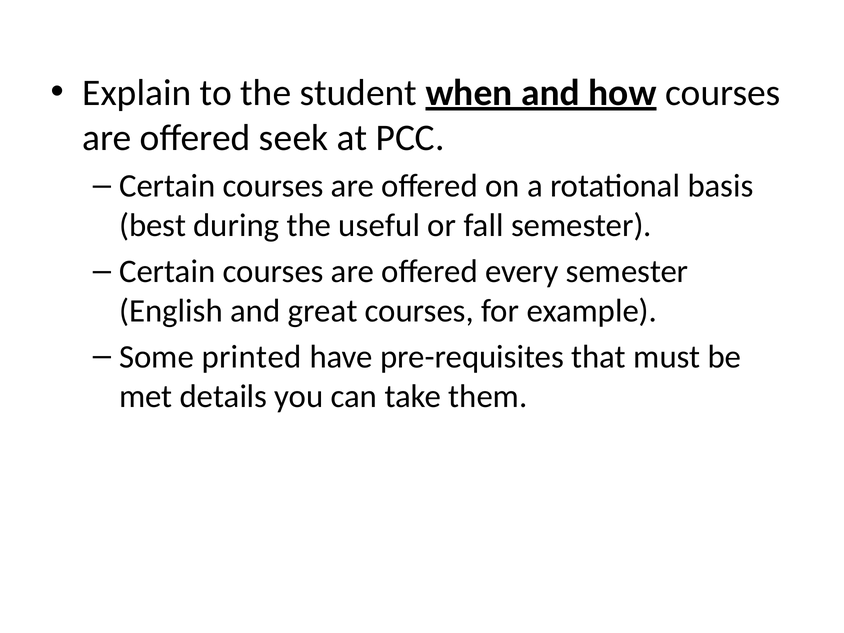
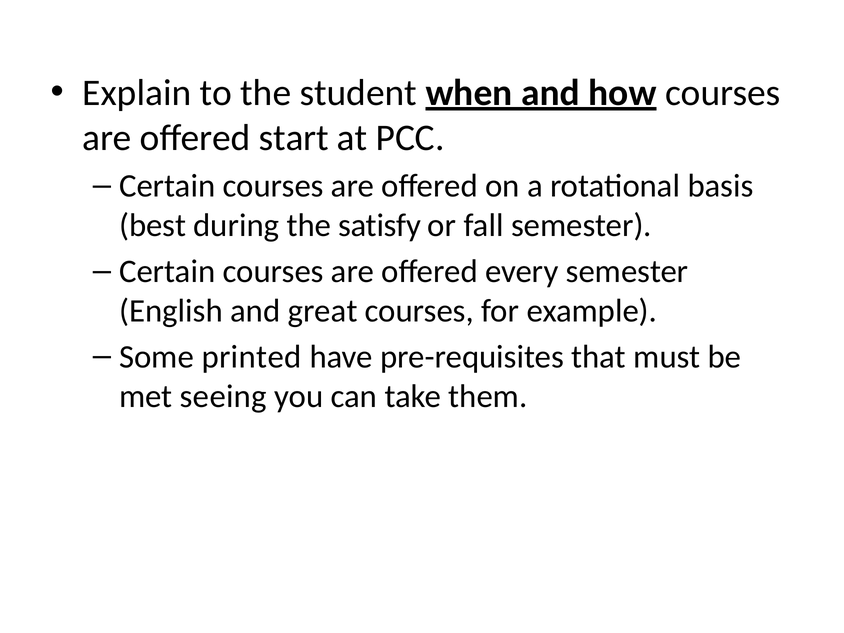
seek: seek -> start
useful: useful -> satisfy
details: details -> seeing
